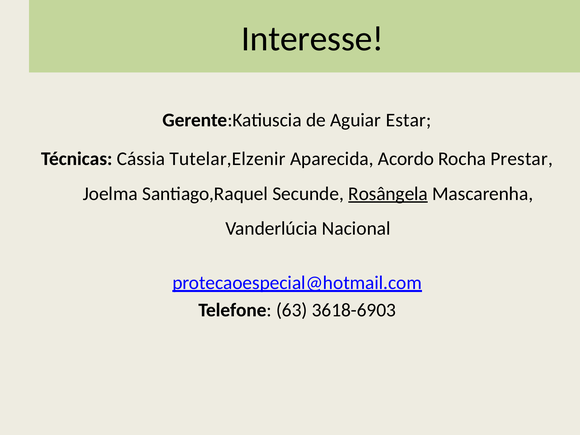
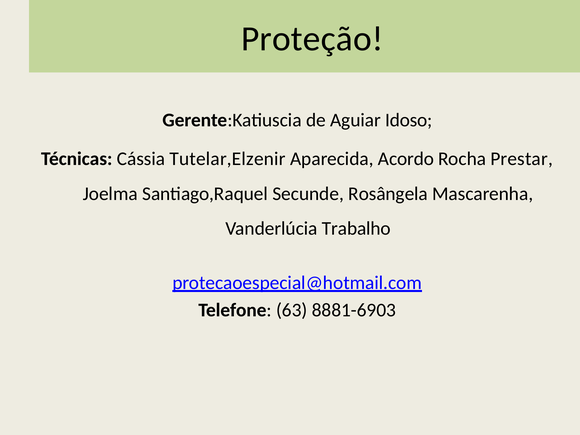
Interesse: Interesse -> Proteção
Estar: Estar -> Idoso
Rosângela underline: present -> none
Nacional: Nacional -> Trabalho
3618-6903: 3618-6903 -> 8881-6903
